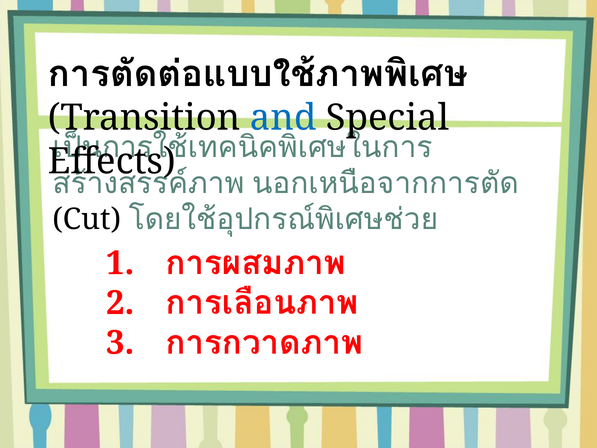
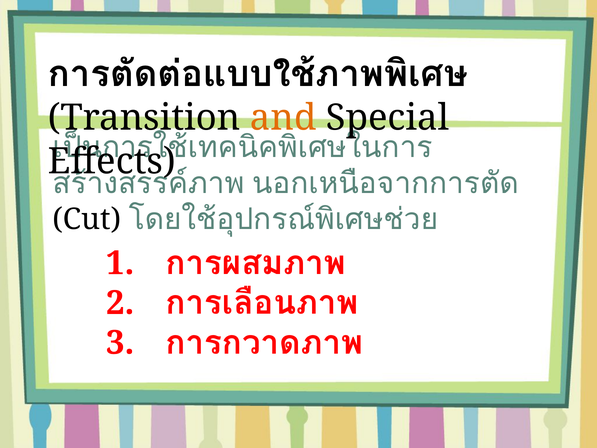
and colour: blue -> orange
